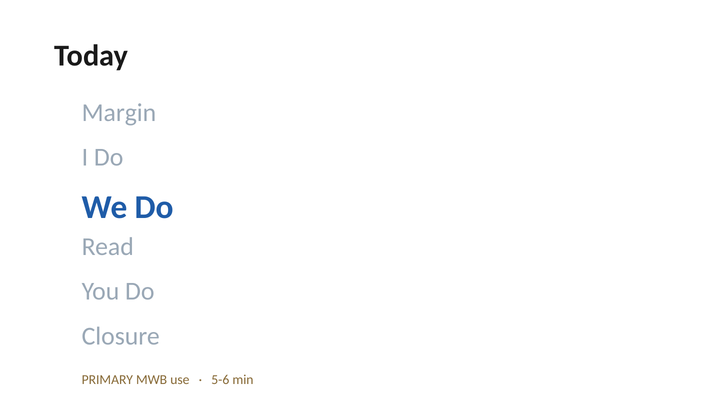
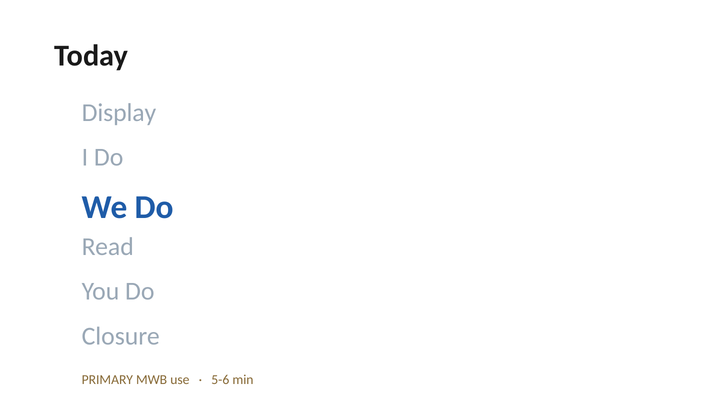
Margin: Margin -> Display
